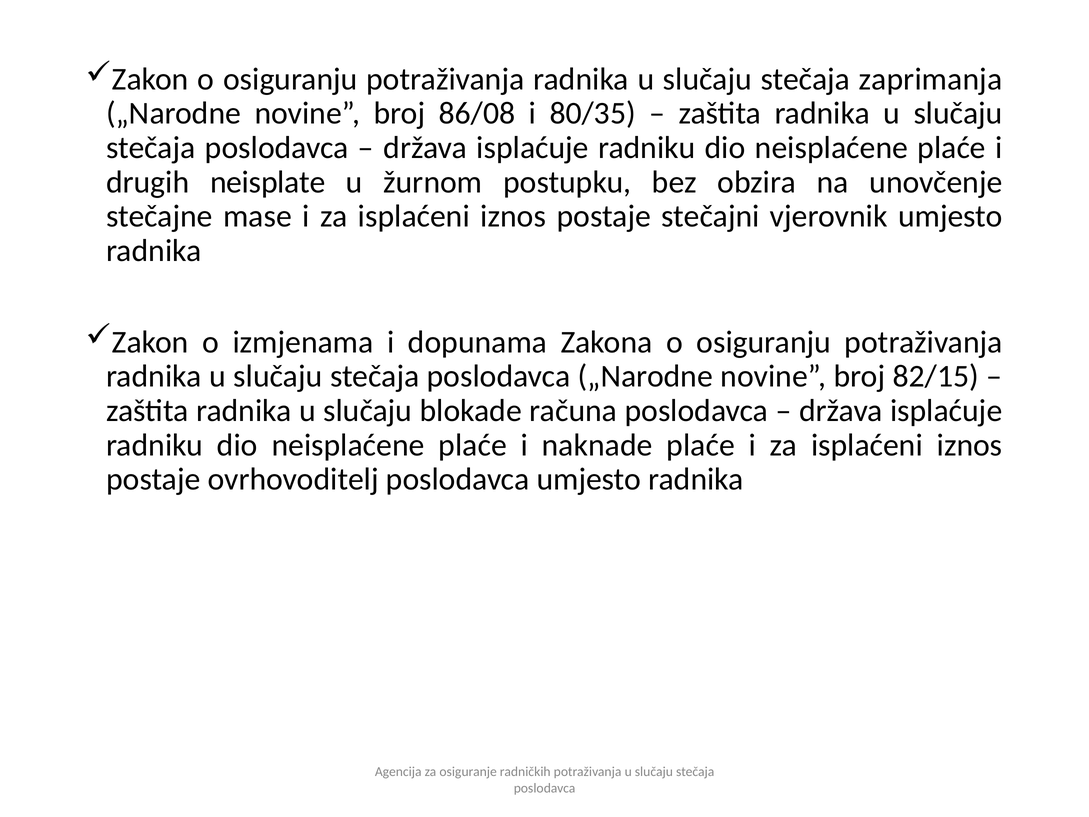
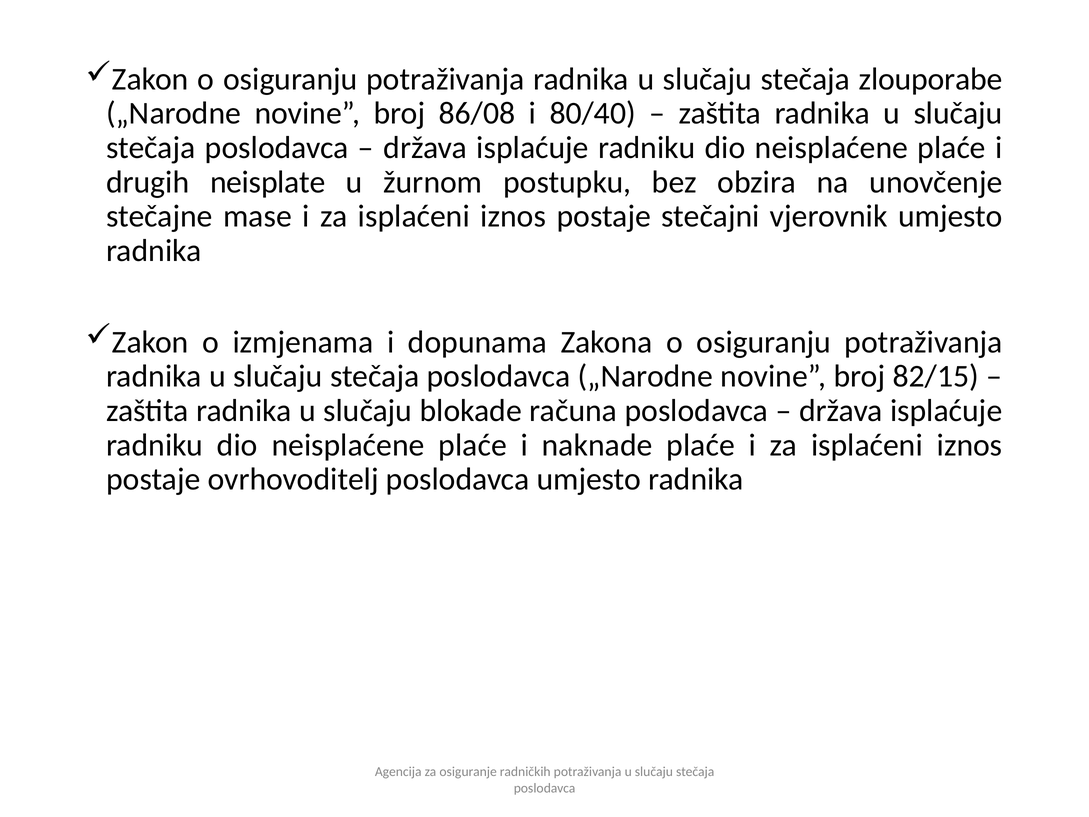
zaprimanja: zaprimanja -> zlouporabe
80/35: 80/35 -> 80/40
